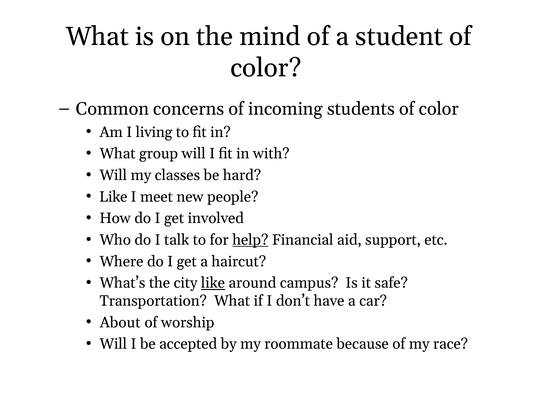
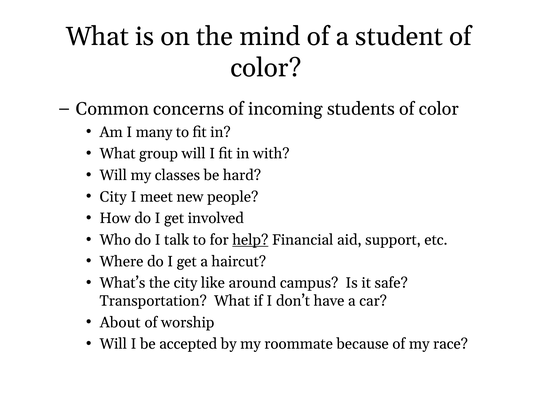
living: living -> many
Like at (113, 197): Like -> City
like at (213, 283) underline: present -> none
